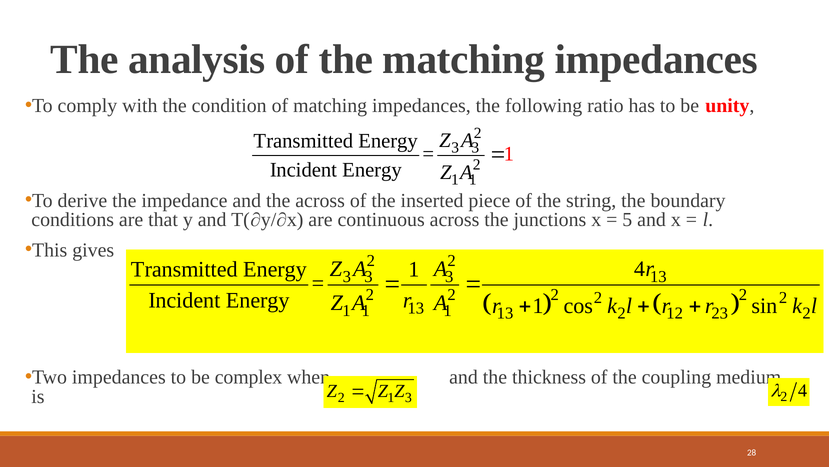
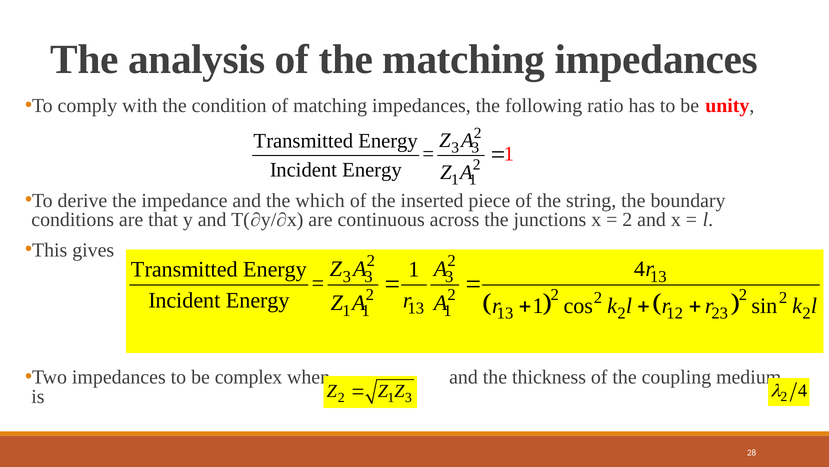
the across: across -> which
5 at (627, 220): 5 -> 2
